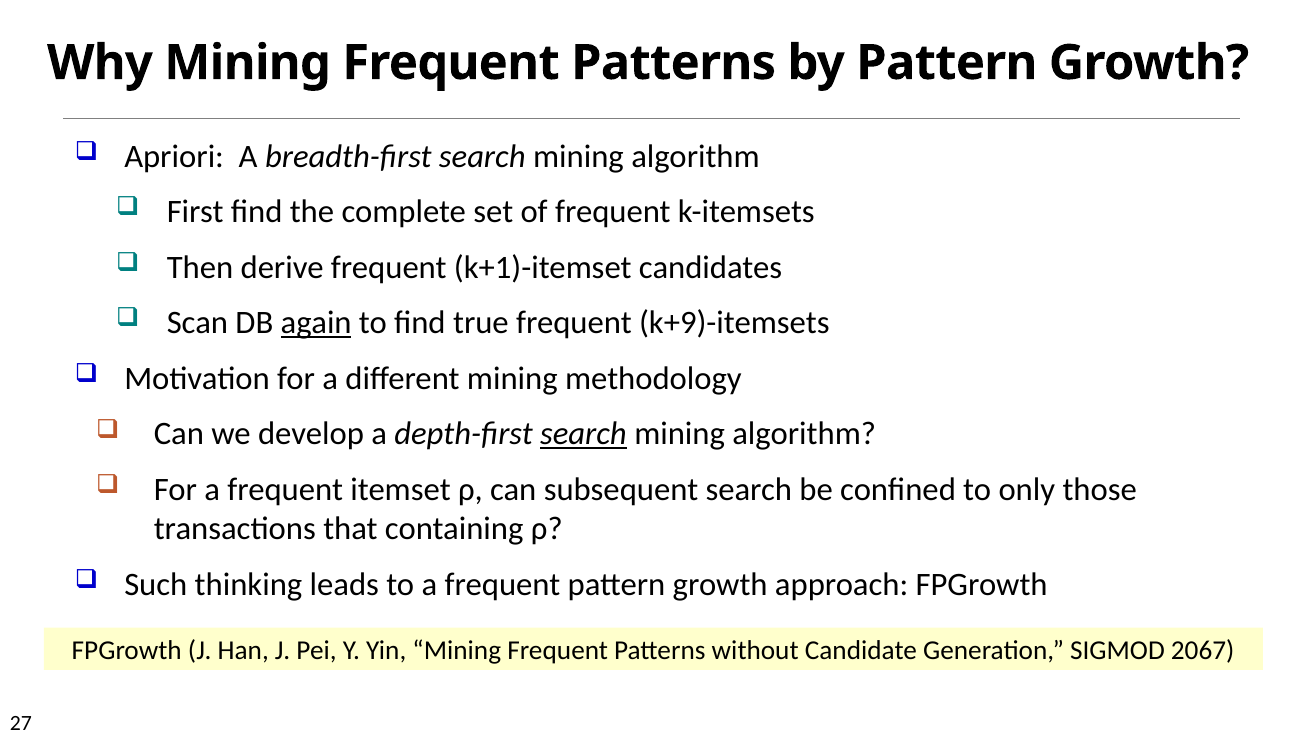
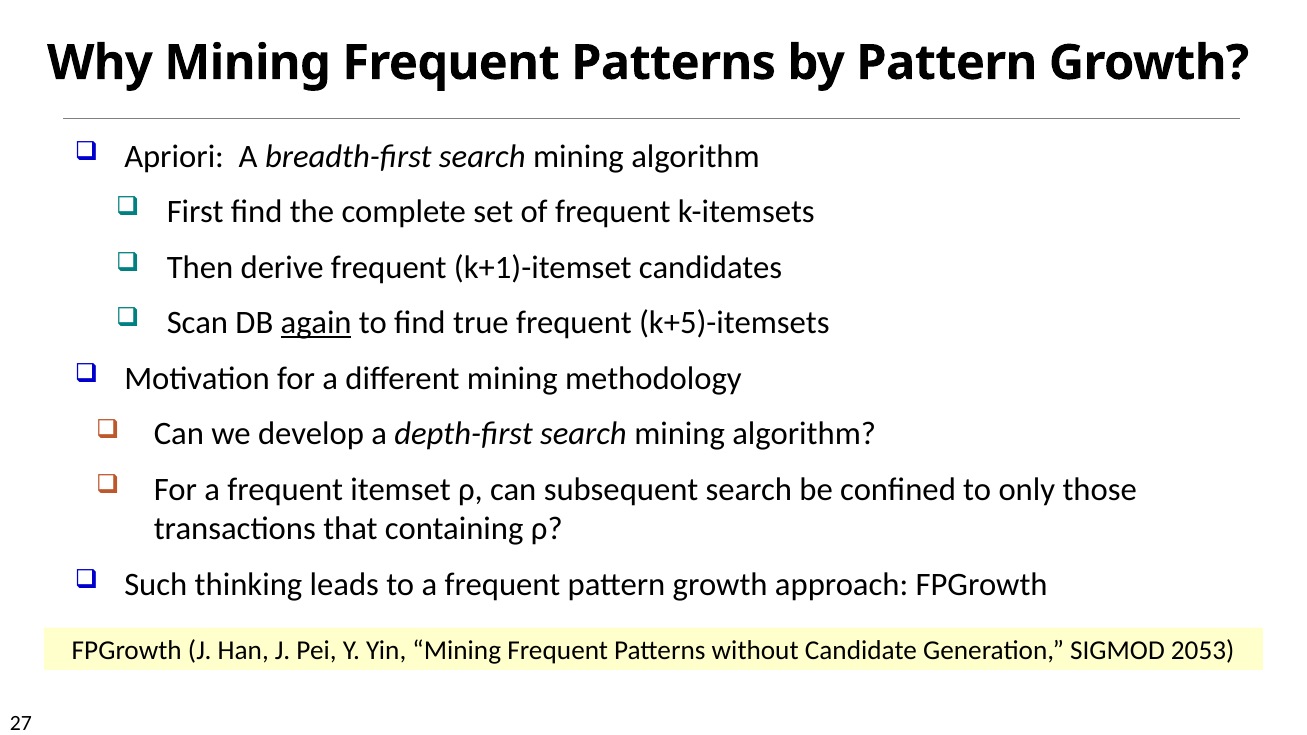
k+9)-itemsets: k+9)-itemsets -> k+5)-itemsets
search at (583, 434) underline: present -> none
2067: 2067 -> 2053
